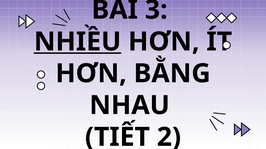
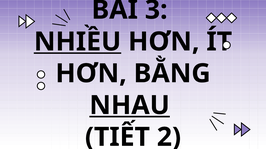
NHAU underline: none -> present
